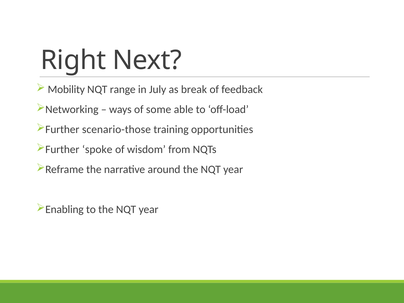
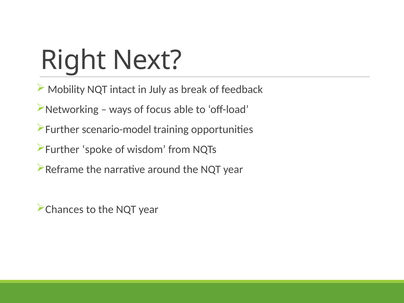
range: range -> intact
some: some -> focus
scenario-those: scenario-those -> scenario-model
Enabling: Enabling -> Chances
